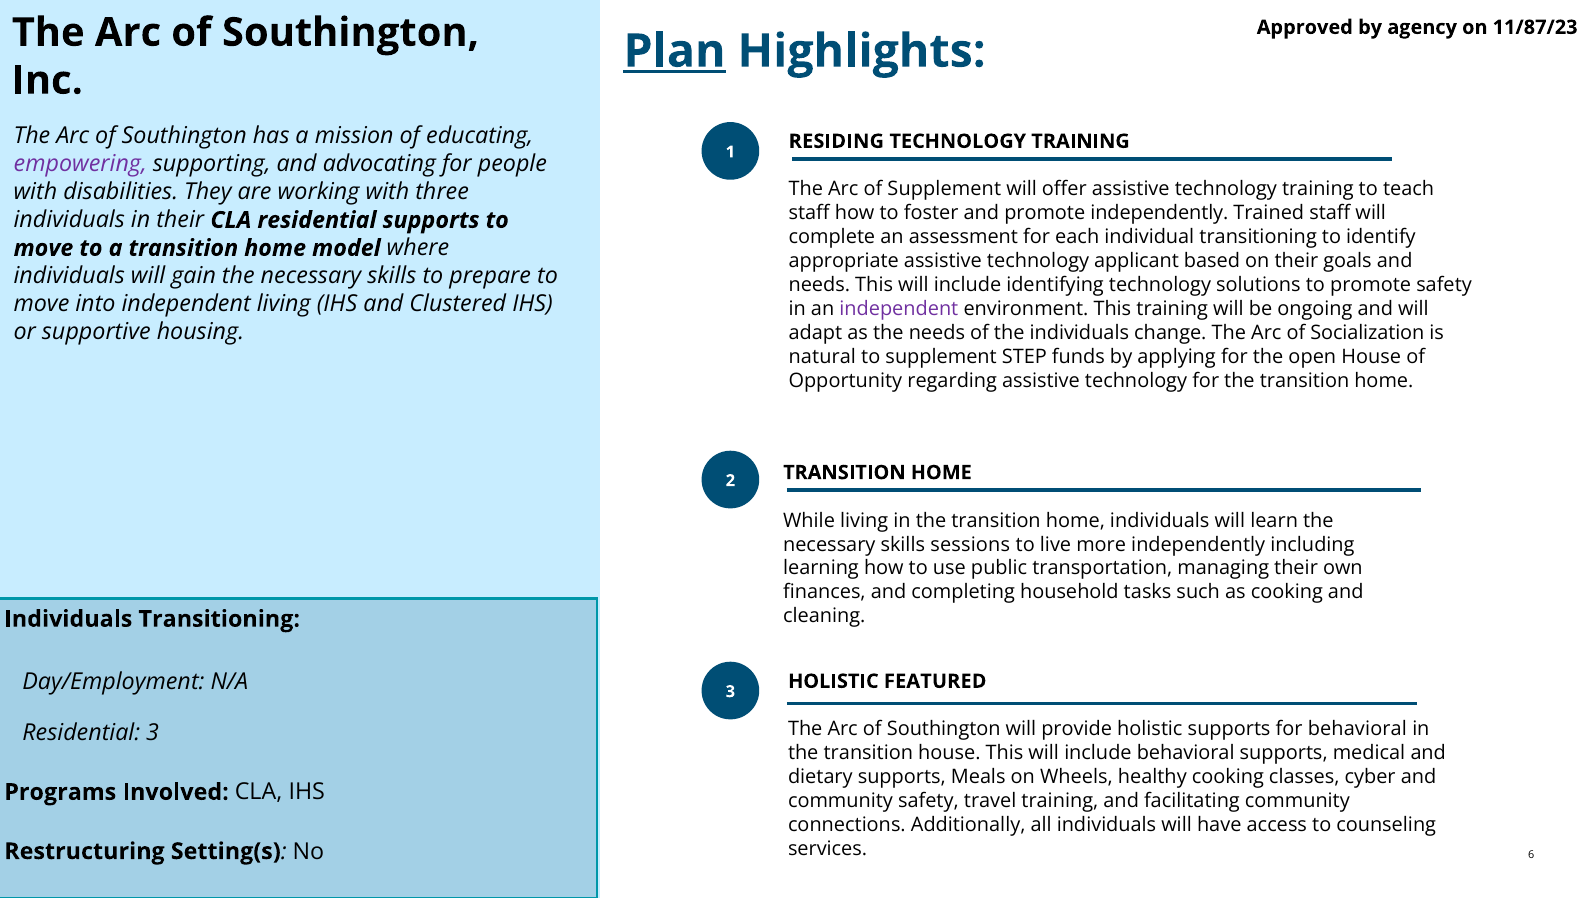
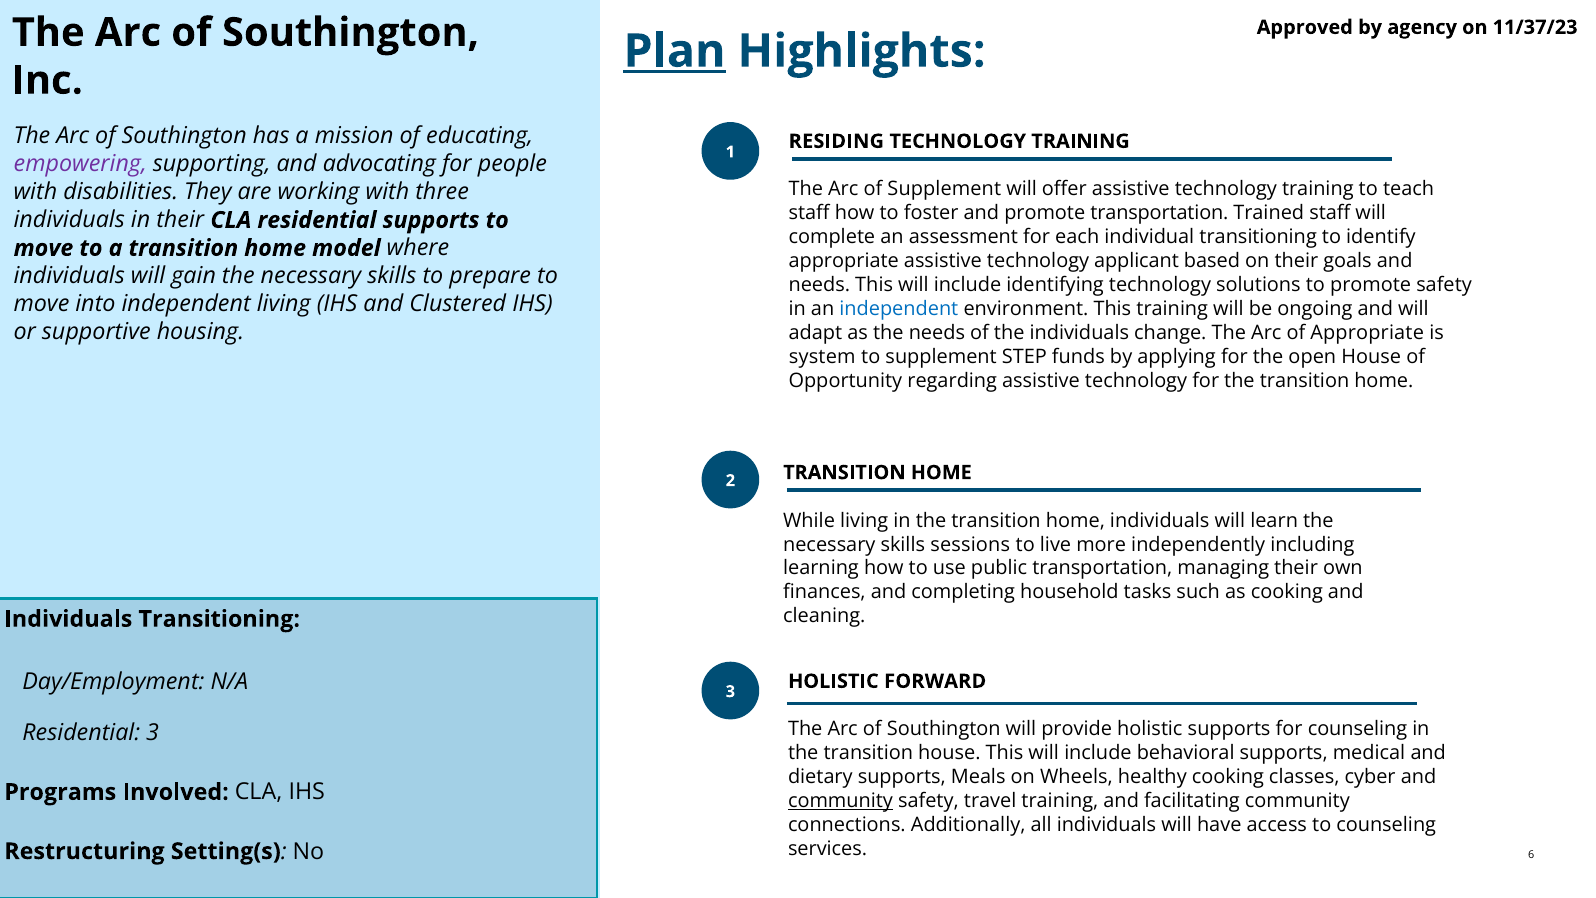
11/87/23: 11/87/23 -> 11/37/23
promote independently: independently -> transportation
independent at (899, 309) colour: purple -> blue
of Socialization: Socialization -> Appropriate
natural: natural -> system
FEATURED: FEATURED -> FORWARD
for behavioral: behavioral -> counseling
community at (840, 801) underline: none -> present
